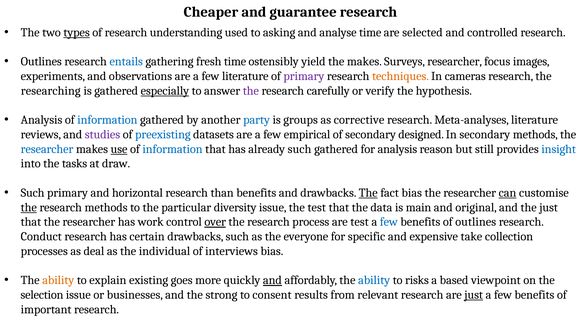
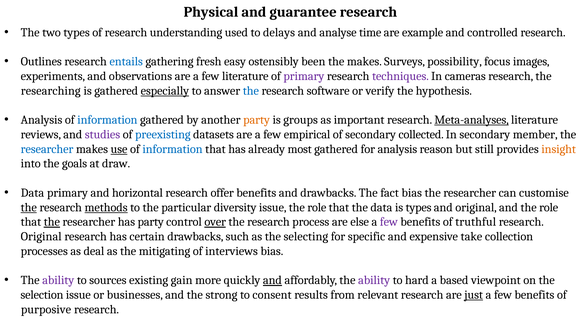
Cheaper: Cheaper -> Physical
types at (77, 32) underline: present -> none
asking: asking -> delays
selected: selected -> example
fresh time: time -> easy
yield: yield -> been
Surveys researcher: researcher -> possibility
techniques colour: orange -> purple
the at (251, 91) colour: purple -> blue
carefully: carefully -> software
party at (257, 120) colour: blue -> orange
corrective: corrective -> important
Meta-analyses underline: none -> present
designed: designed -> collected
secondary methods: methods -> member
already such: such -> most
insight colour: blue -> orange
tasks: tasks -> goals
Such at (33, 193): Such -> Data
than: than -> offer
The at (368, 193) underline: present -> none
can underline: present -> none
methods at (106, 208) underline: none -> present
issue the test: test -> role
is main: main -> types
and the just: just -> role
the at (52, 222) underline: none -> present
has work: work -> party
are test: test -> else
few at (389, 222) colour: blue -> purple
of outlines: outlines -> truthful
Conduct at (41, 237): Conduct -> Original
everyone: everyone -> selecting
individual: individual -> mitigating
ability at (58, 281) colour: orange -> purple
explain: explain -> sources
goes: goes -> gain
ability at (374, 281) colour: blue -> purple
risks: risks -> hard
important: important -> purposive
